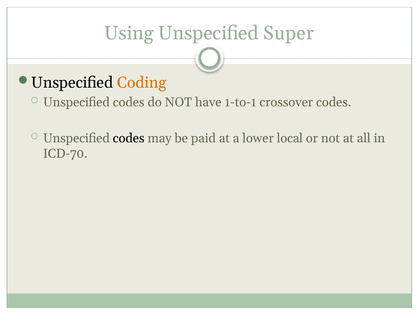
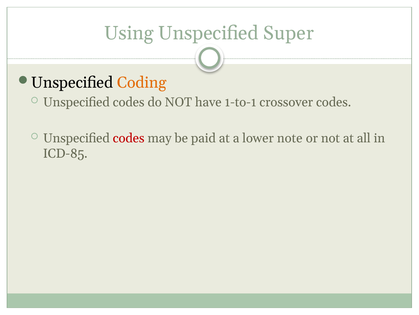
codes at (129, 138) colour: black -> red
local: local -> note
ICD-70: ICD-70 -> ICD-85
